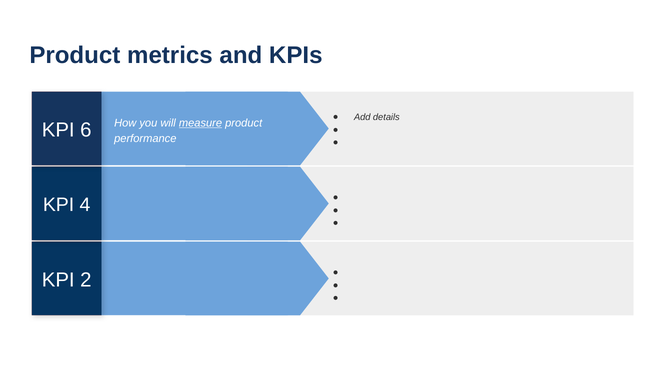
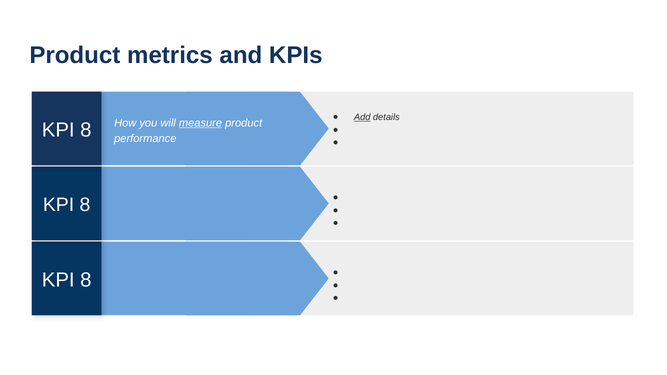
Add underline: none -> present
6 at (86, 130): 6 -> 8
4 at (85, 205): 4 -> 8
2 at (86, 280): 2 -> 8
